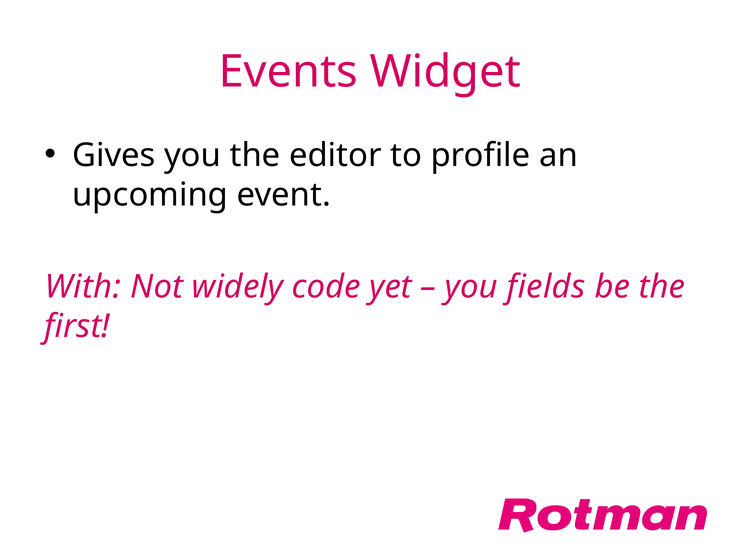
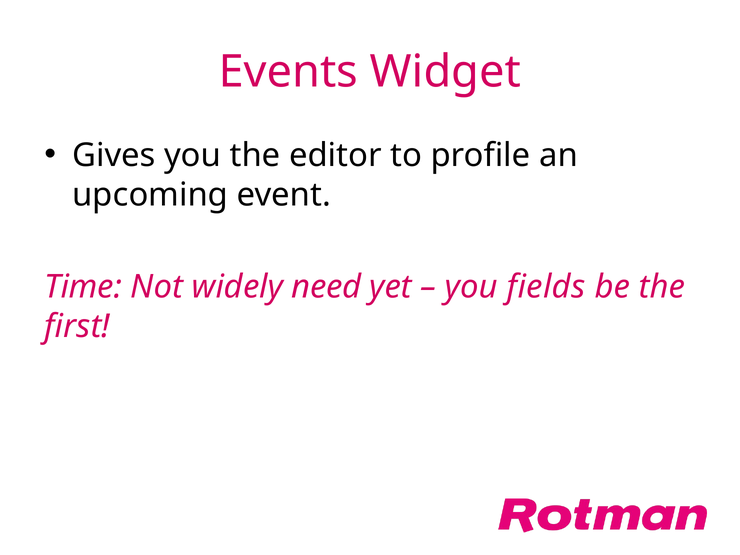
With: With -> Time
code: code -> need
